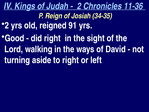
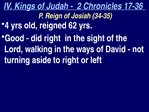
11-36: 11-36 -> 17-36
2 at (7, 25): 2 -> 4
91: 91 -> 62
